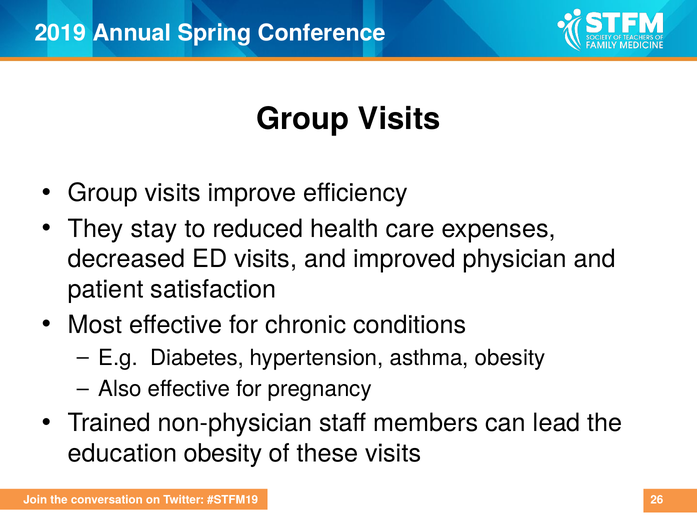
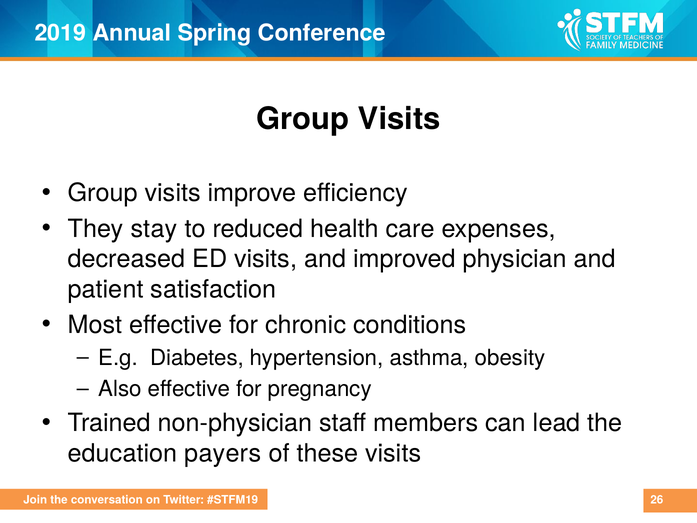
education obesity: obesity -> payers
